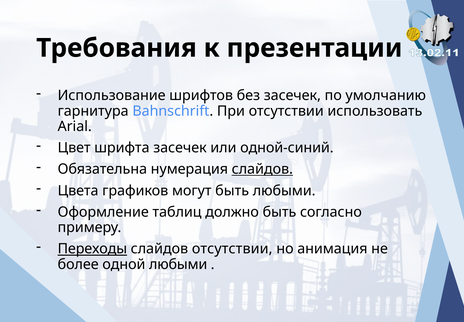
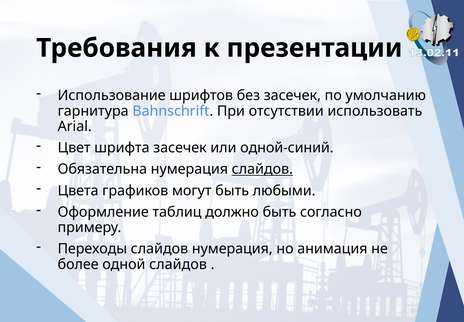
Переходы underline: present -> none
слайдов отсутствии: отсутствии -> нумерация
одной любыми: любыми -> слайдов
